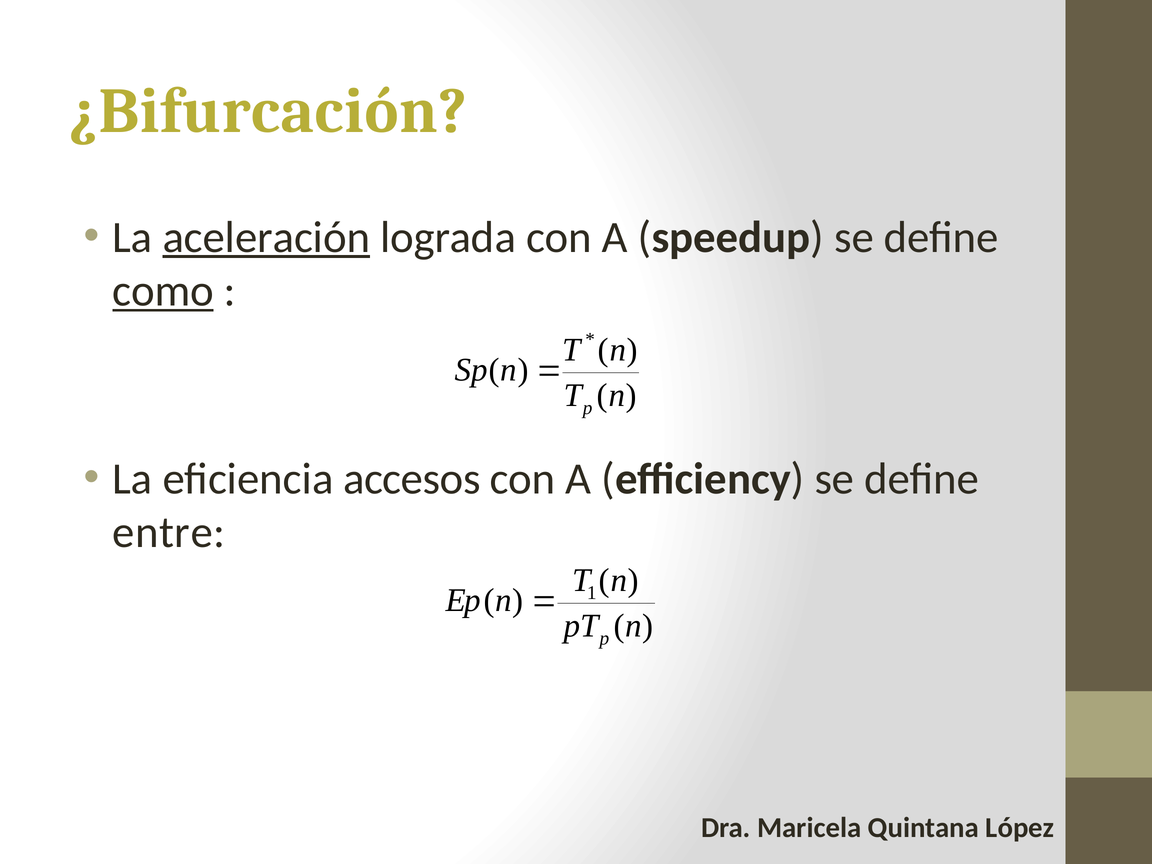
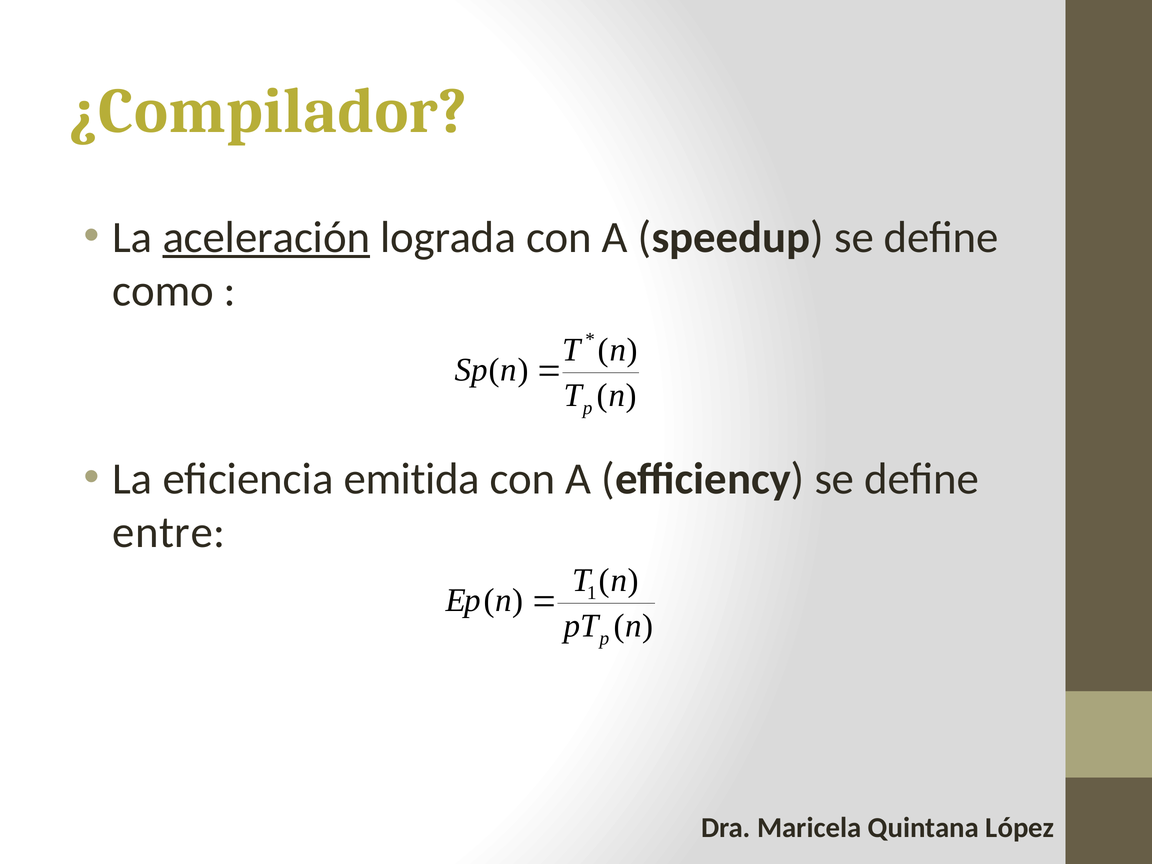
¿Bifurcación: ¿Bifurcación -> ¿Compilador
como underline: present -> none
accesos: accesos -> emitida
